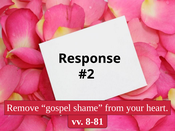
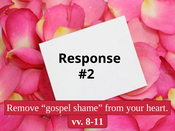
8-81: 8-81 -> 8-11
